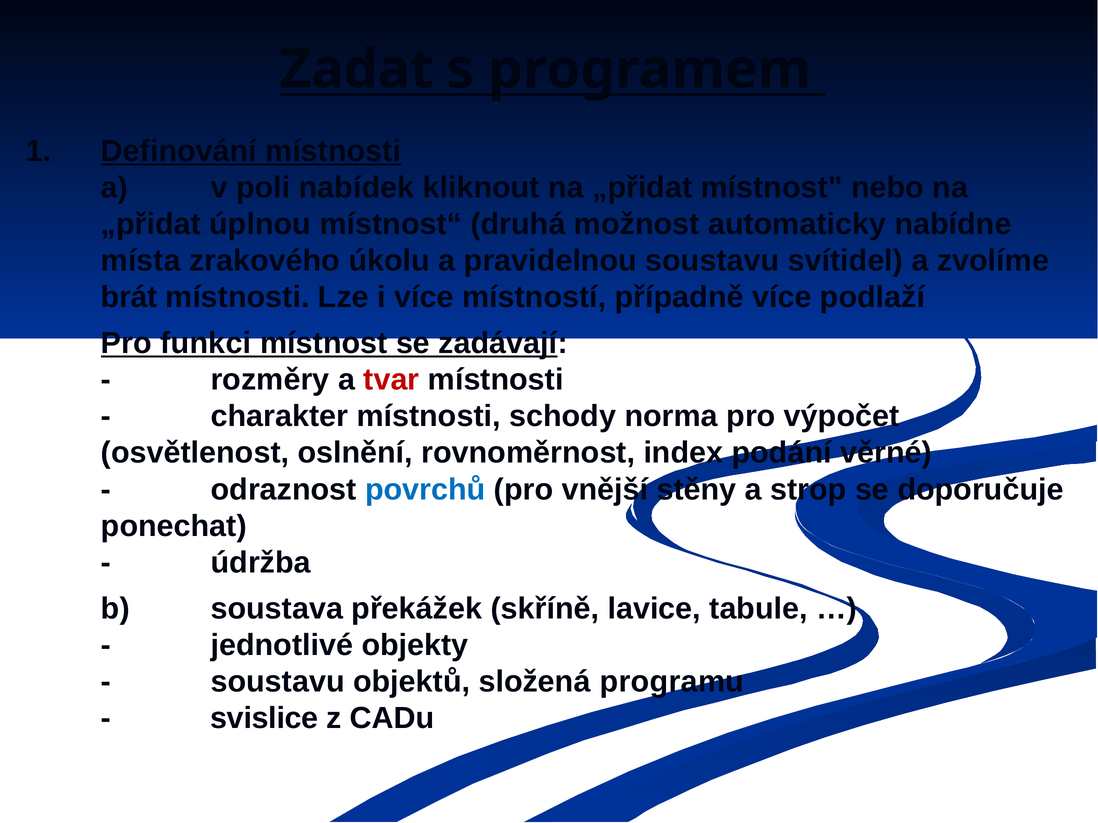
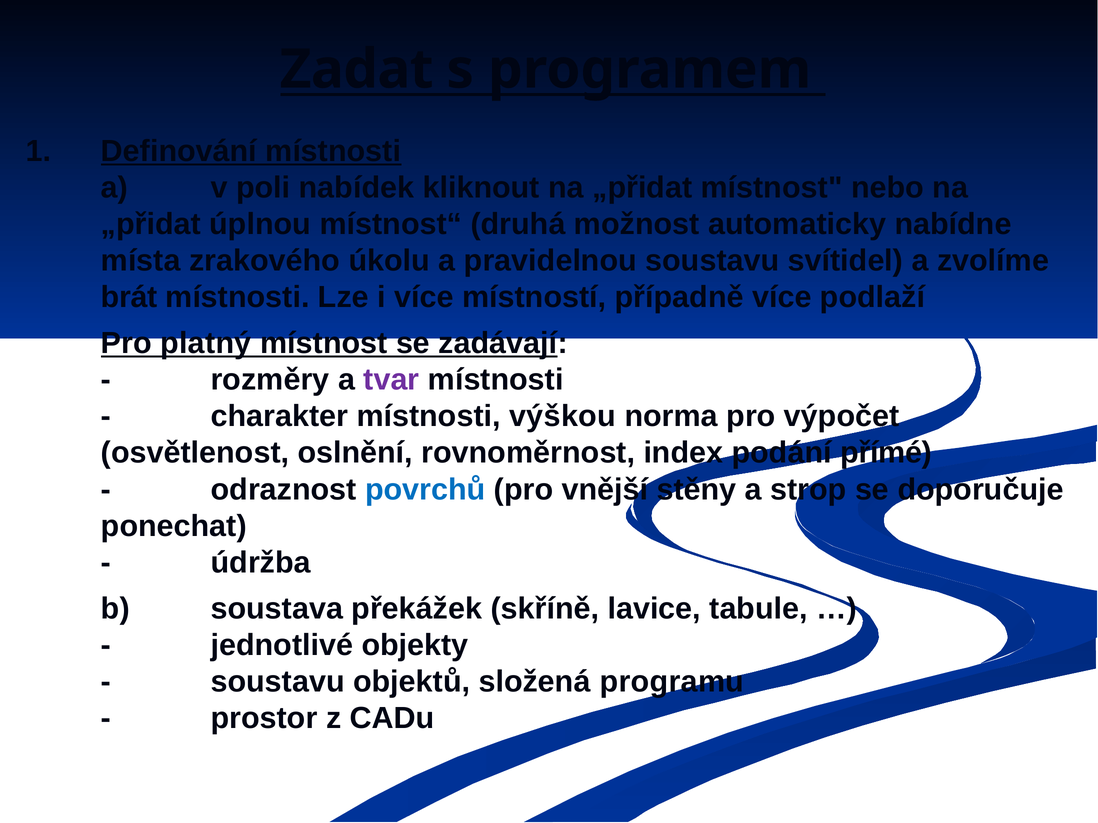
funkci: funkci -> platný
tvar colour: red -> purple
schody: schody -> výškou
věrné: věrné -> přímé
svislice: svislice -> prostor
